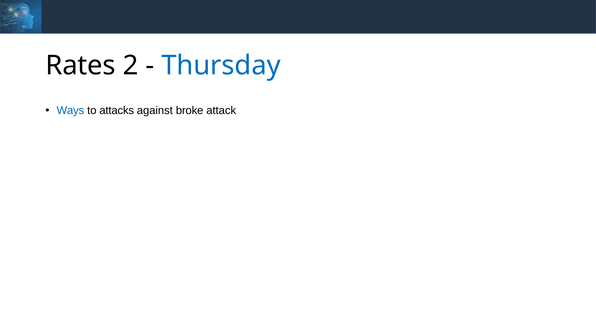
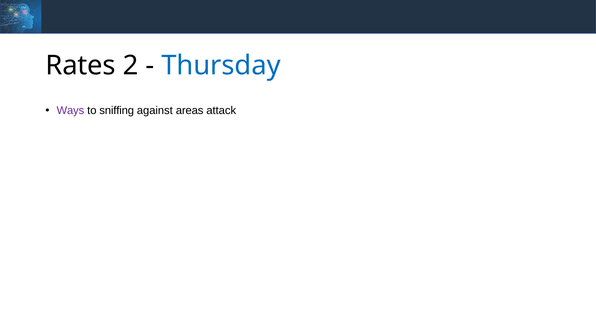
Ways colour: blue -> purple
attacks: attacks -> sniffing
broke: broke -> areas
